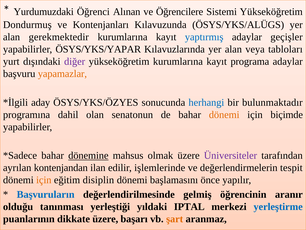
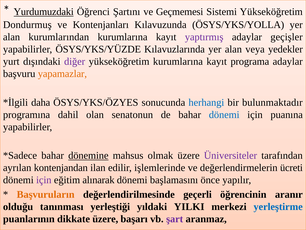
Yurdumuzdaki underline: none -> present
Alınan: Alınan -> Şartını
Öğrencilere: Öğrencilere -> Geçmemesi
ÖSYS/YKS/ALÜGS: ÖSYS/YKS/ALÜGS -> ÖSYS/YKS/YOLLA
gerekmektedir: gerekmektedir -> kurumlarından
yaptırmış colour: blue -> purple
ÖSYS/YKS/YAPAR: ÖSYS/YKS/YAPAR -> ÖSYS/YKS/YÜZDE
tabloları: tabloları -> yedekler
aday: aday -> daha
dönemi at (224, 114) colour: orange -> blue
biçimde: biçimde -> puanına
tespit: tespit -> ücreti
için at (44, 180) colour: orange -> purple
disiplin: disiplin -> alınarak
Başvuruların colour: blue -> orange
gelmiş: gelmiş -> geçerli
IPTAL: IPTAL -> YILKI
şart colour: orange -> purple
